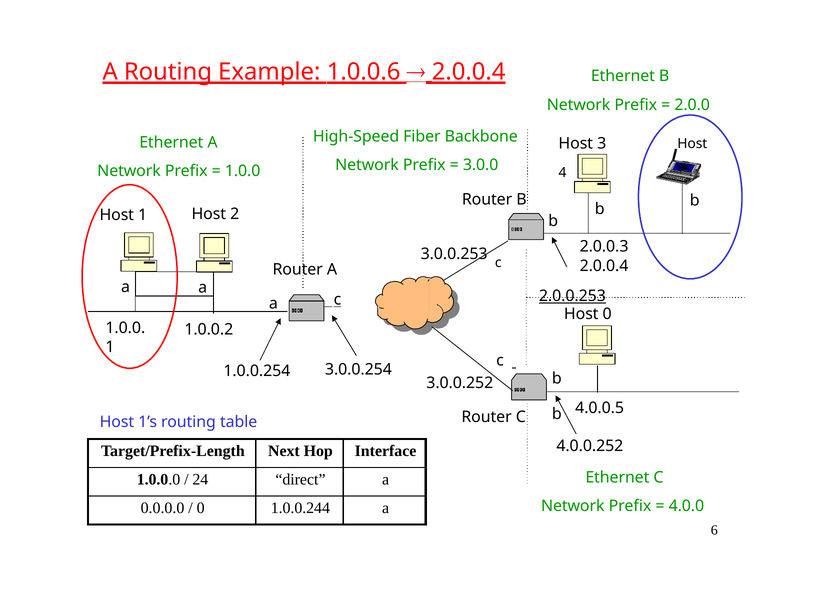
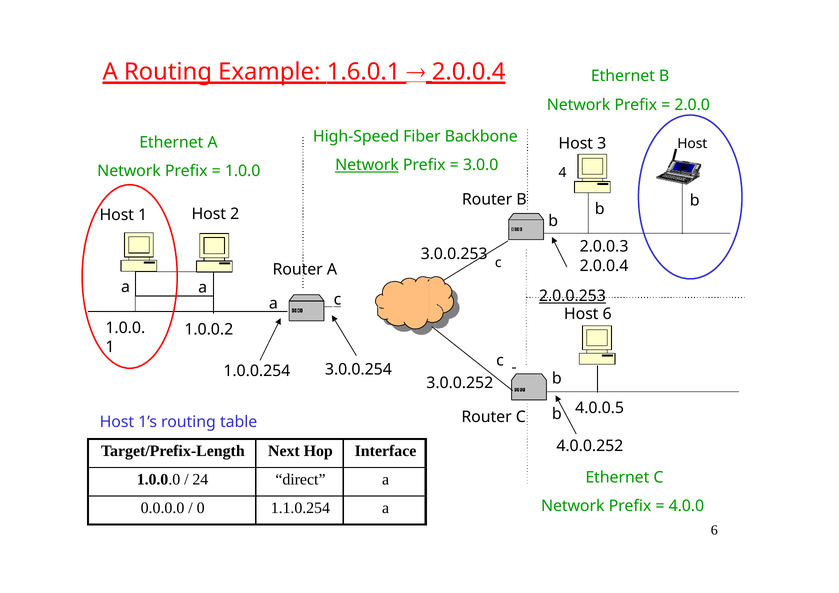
1.0.0.6: 1.0.0.6 -> 1.6.0.1
Network at (367, 165) underline: none -> present
Host 0: 0 -> 6
1.0.0.244: 1.0.0.244 -> 1.1.0.254
